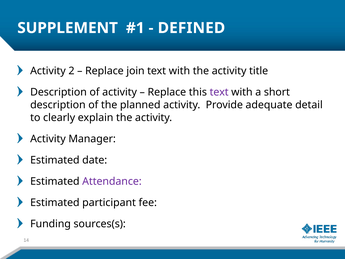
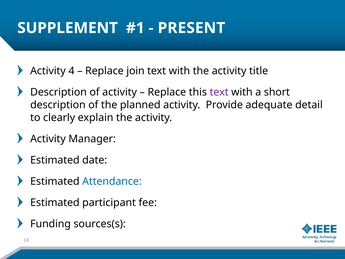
DEFINED: DEFINED -> PRESENT
2: 2 -> 4
Attendance colour: purple -> blue
